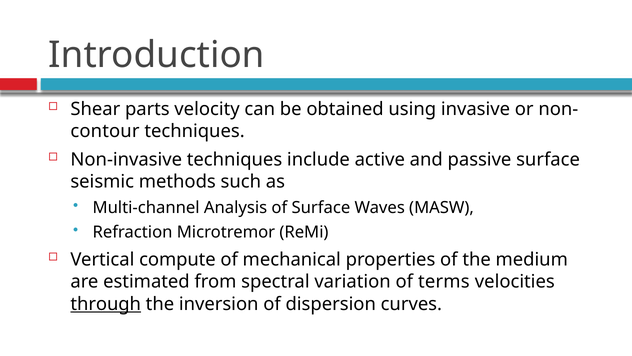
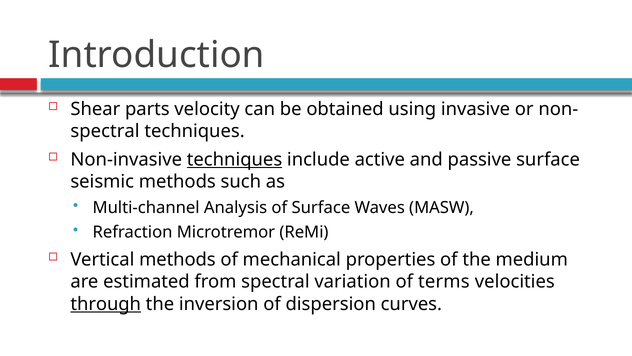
contour at (105, 131): contour -> spectral
techniques at (235, 159) underline: none -> present
Vertical compute: compute -> methods
